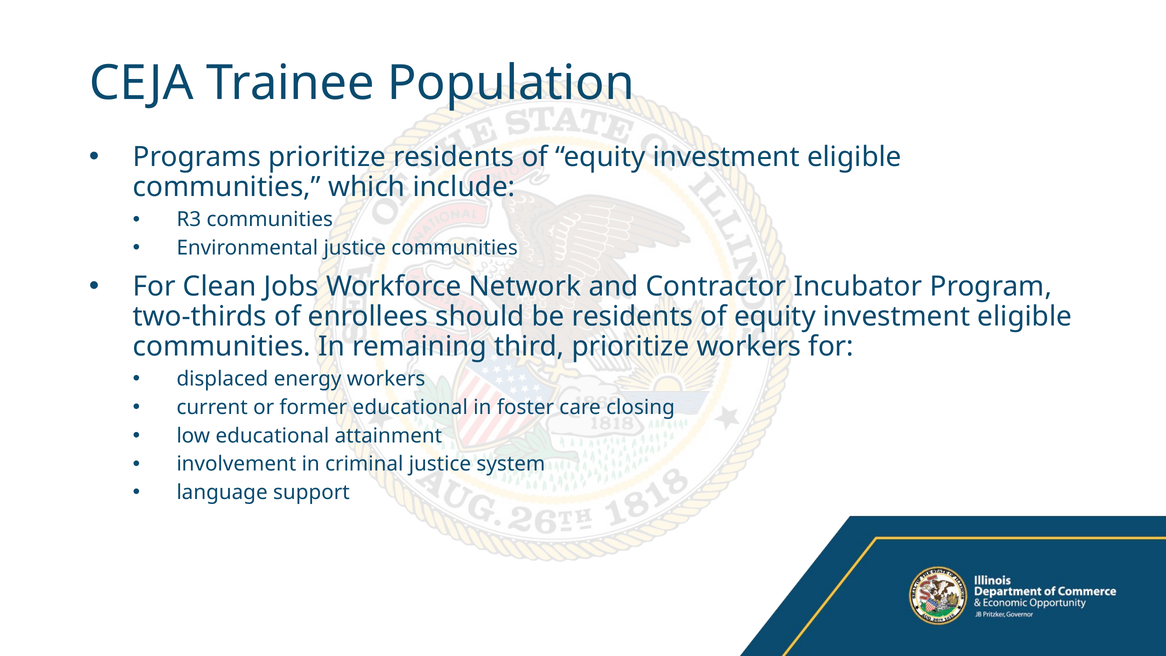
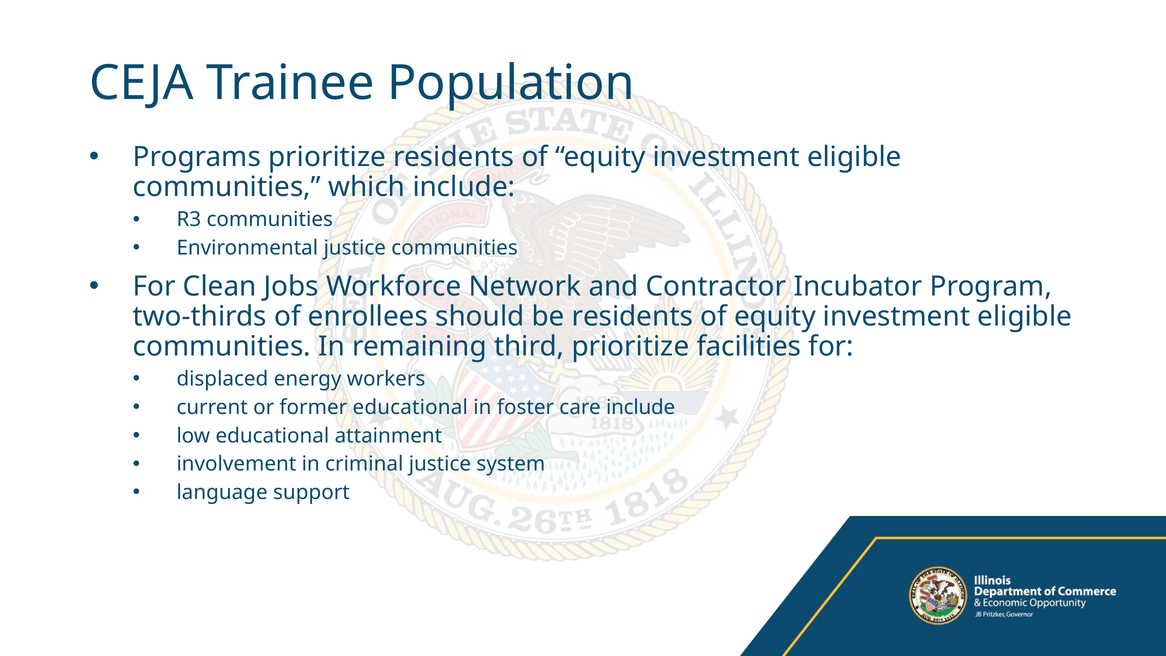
prioritize workers: workers -> facilities
care closing: closing -> include
